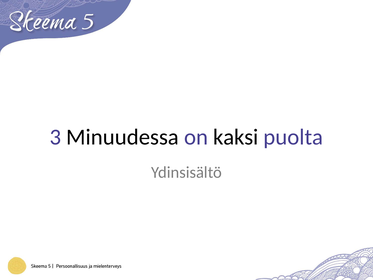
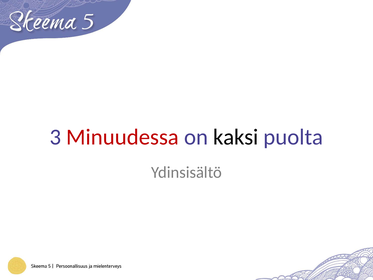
Minuudessa colour: black -> red
